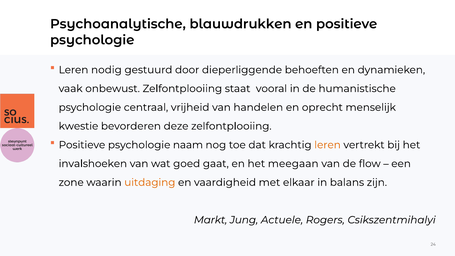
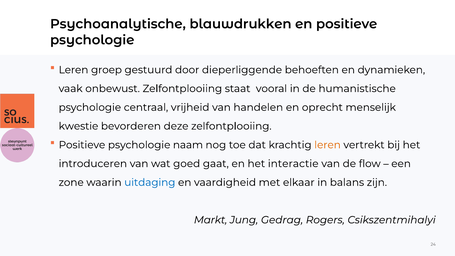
nodig: nodig -> groep
invalshoeken: invalshoeken -> introduceren
meegaan: meegaan -> interactie
uitdaging colour: orange -> blue
Actuele: Actuele -> Gedrag
